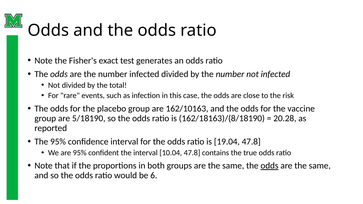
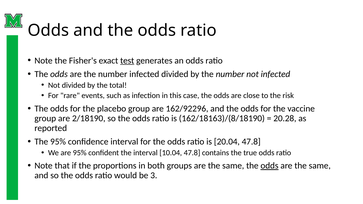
test underline: none -> present
162/10163: 162/10163 -> 162/92296
5/18190: 5/18190 -> 2/18190
19.04: 19.04 -> 20.04
6: 6 -> 3
